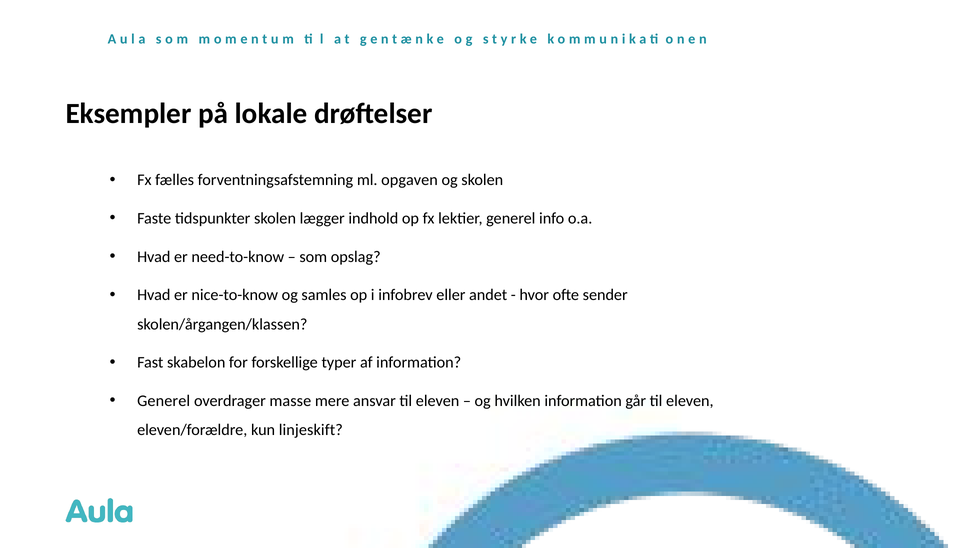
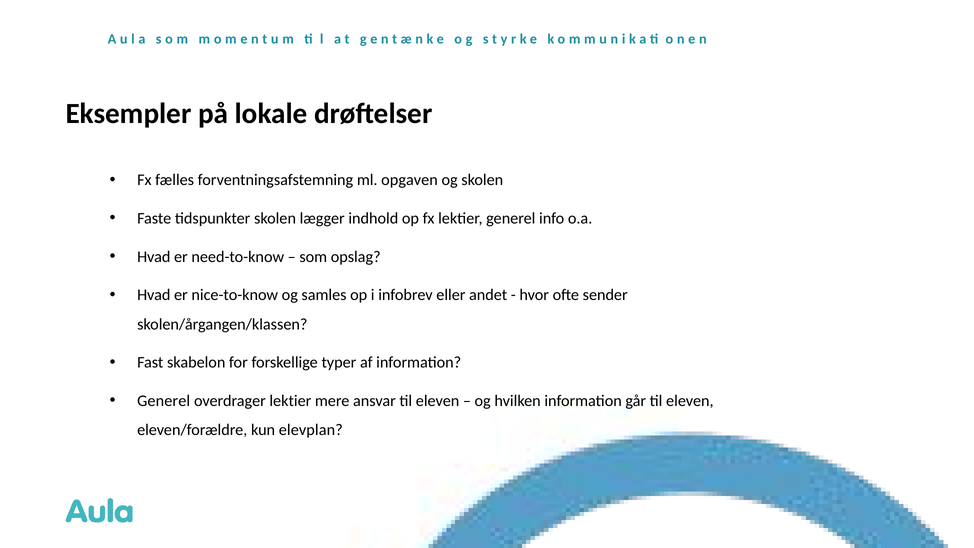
overdrager masse: masse -> lektier
linjeskift: linjeskift -> elevplan
